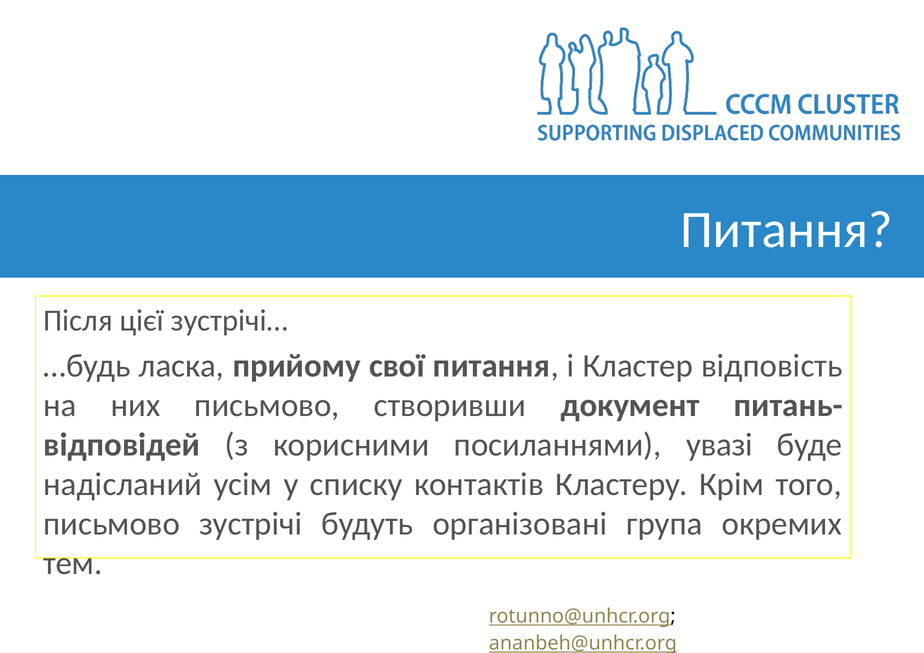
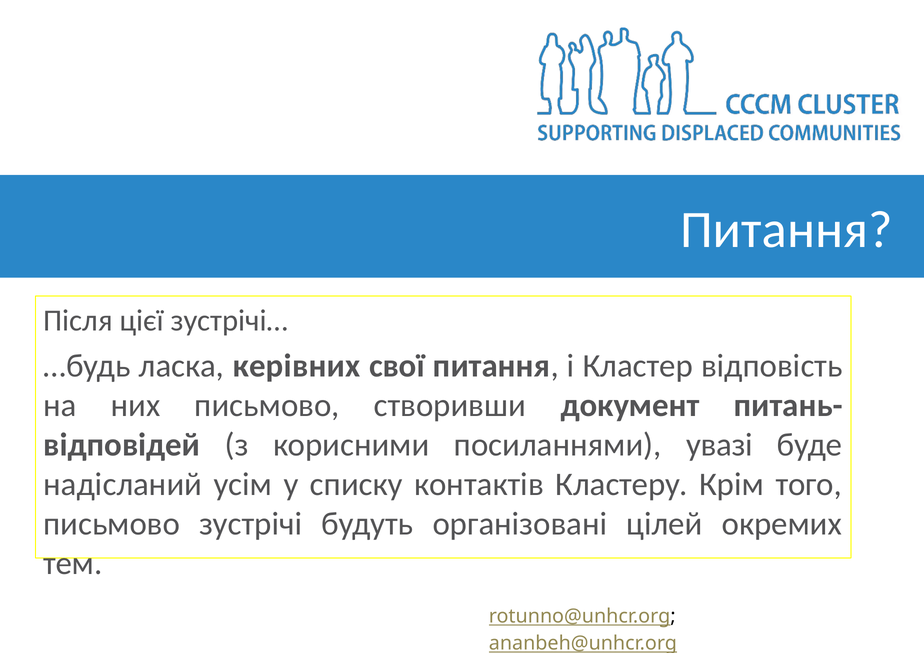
прийому: прийому -> керівних
група: група -> цілей
